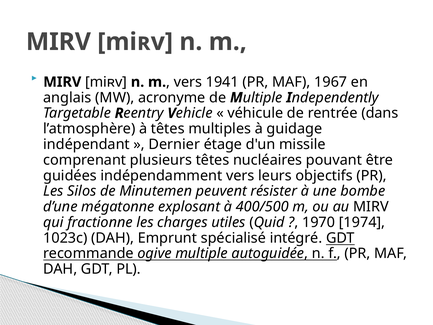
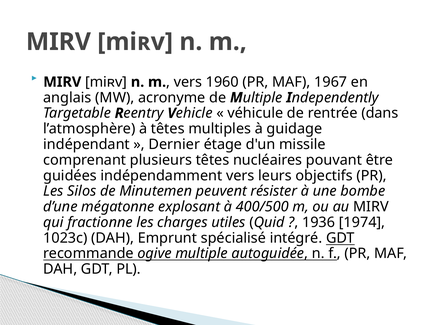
1941: 1941 -> 1960
1970: 1970 -> 1936
